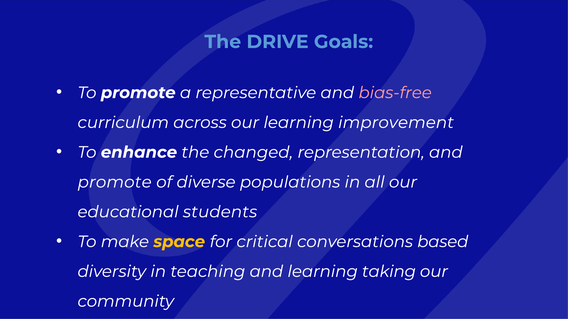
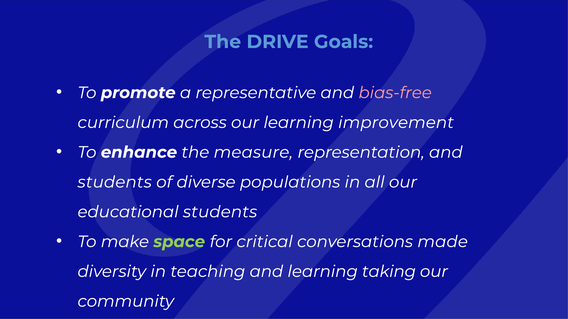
changed: changed -> measure
promote at (115, 182): promote -> students
space colour: yellow -> light green
based: based -> made
